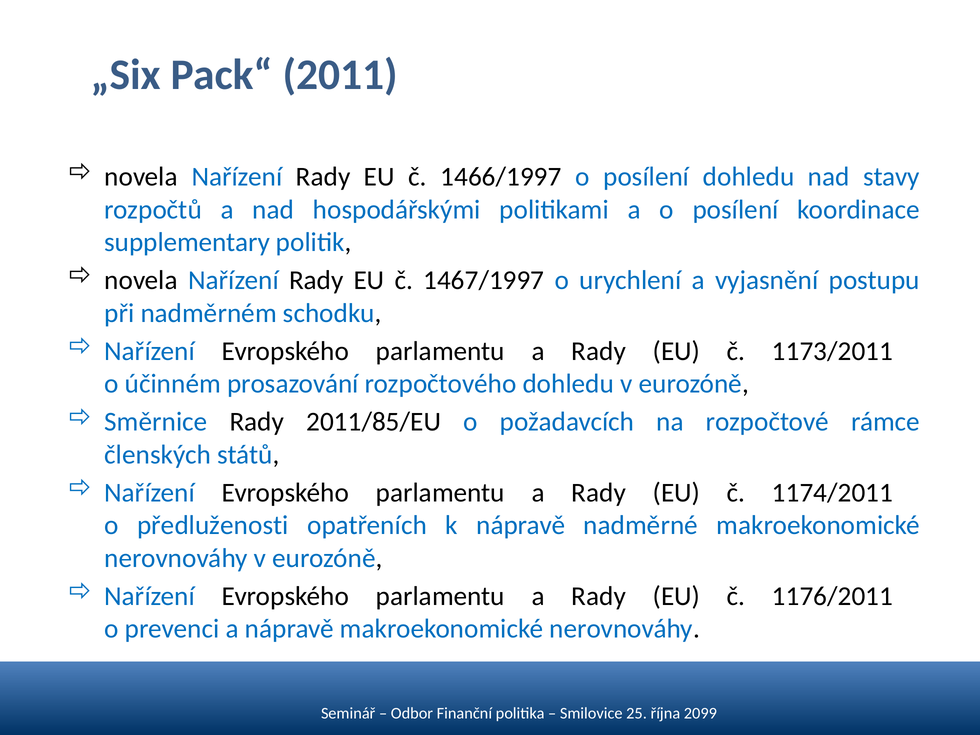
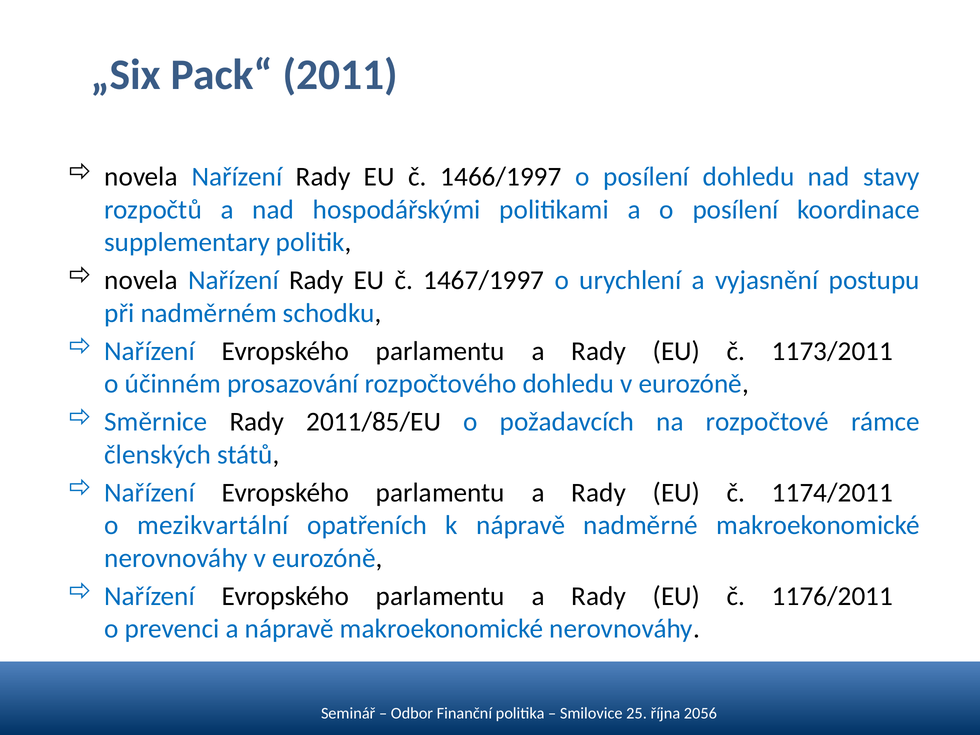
předluženosti: předluženosti -> mezikvartální
2099: 2099 -> 2056
